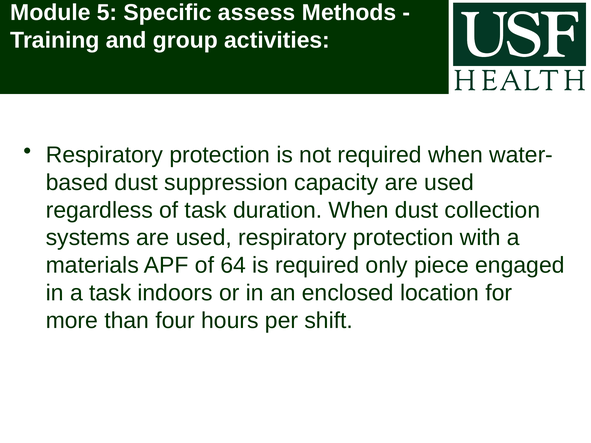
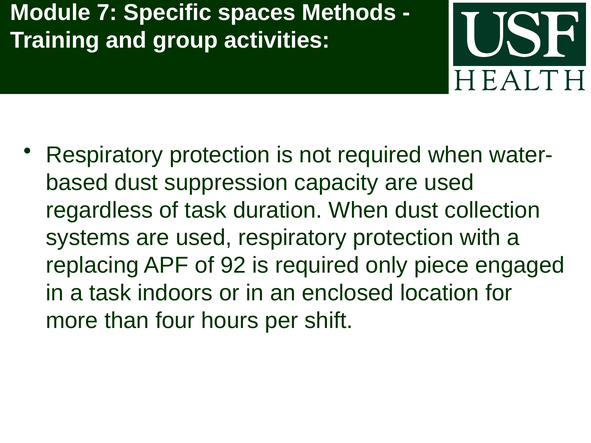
5: 5 -> 7
assess: assess -> spaces
materials: materials -> replacing
64: 64 -> 92
